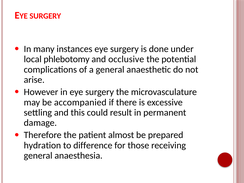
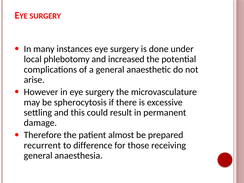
occlusive: occlusive -> increased
accompanied: accompanied -> spherocytosis
hydration: hydration -> recurrent
